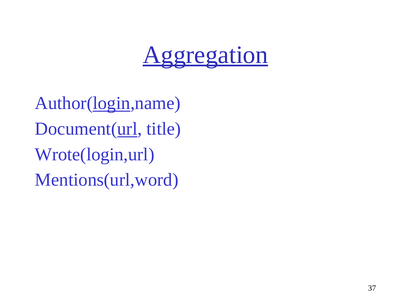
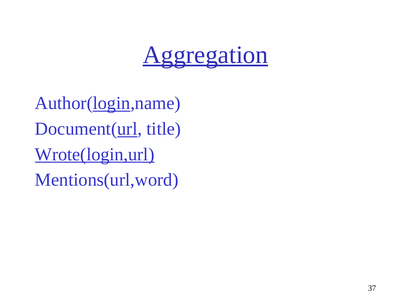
Wrote(login,url underline: none -> present
